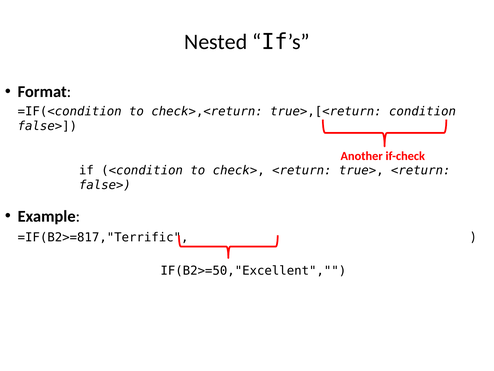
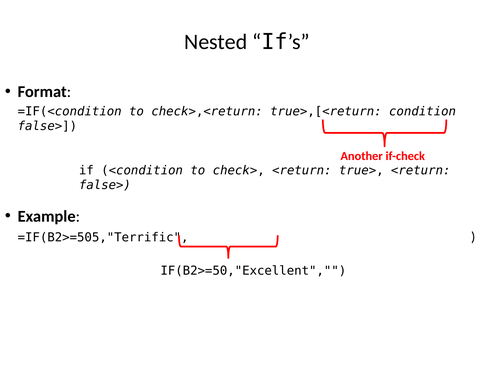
=IF(B2>=817,"Terrific: =IF(B2>=817,"Terrific -> =IF(B2>=505,"Terrific
